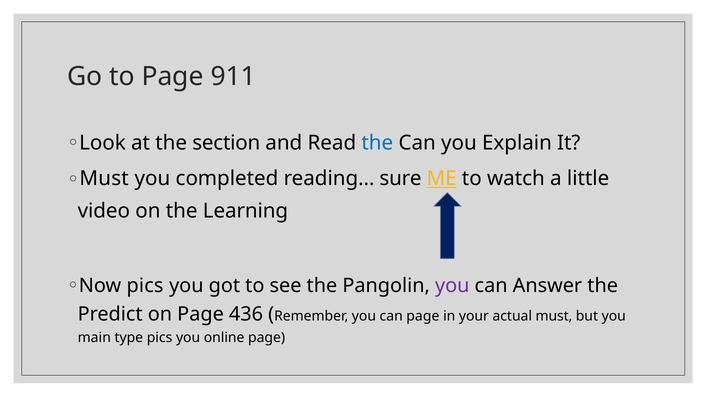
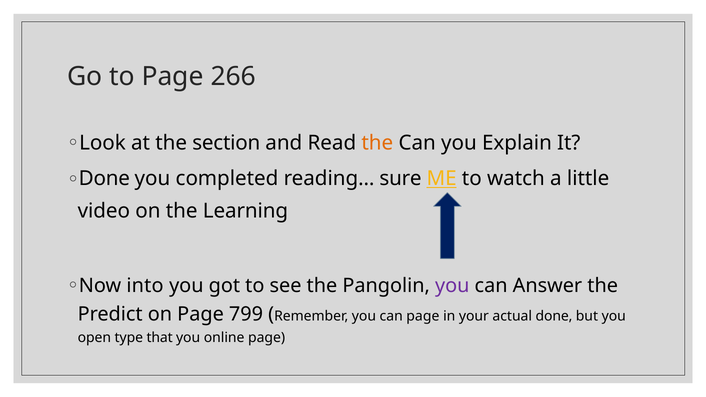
911: 911 -> 266
the at (377, 143) colour: blue -> orange
Must at (104, 178): Must -> Done
Now pics: pics -> into
436: 436 -> 799
actual must: must -> done
main: main -> open
type pics: pics -> that
